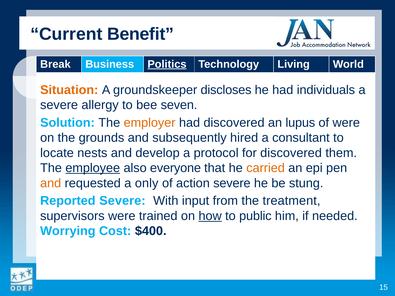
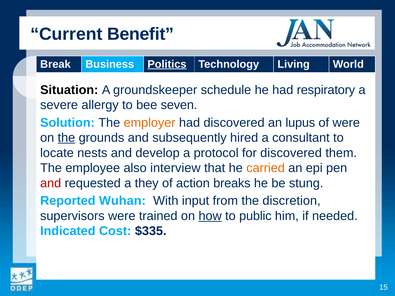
Situation colour: orange -> black
discloses: discloses -> schedule
individuals: individuals -> respiratory
the at (66, 138) underline: none -> present
employee underline: present -> none
everyone: everyone -> interview
and at (51, 183) colour: orange -> red
only: only -> they
action severe: severe -> breaks
Reported Severe: Severe -> Wuhan
treatment: treatment -> discretion
Worrying: Worrying -> Indicated
$400: $400 -> $335
